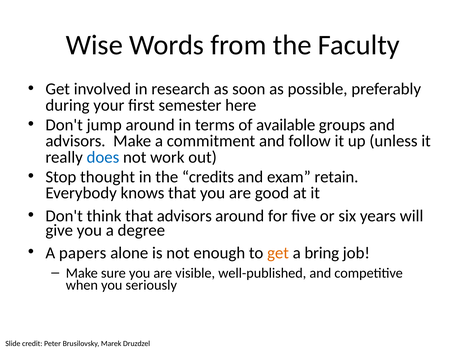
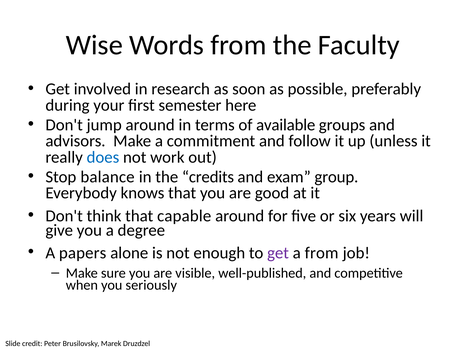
thought: thought -> balance
retain: retain -> group
that advisors: advisors -> capable
get at (278, 252) colour: orange -> purple
a bring: bring -> from
